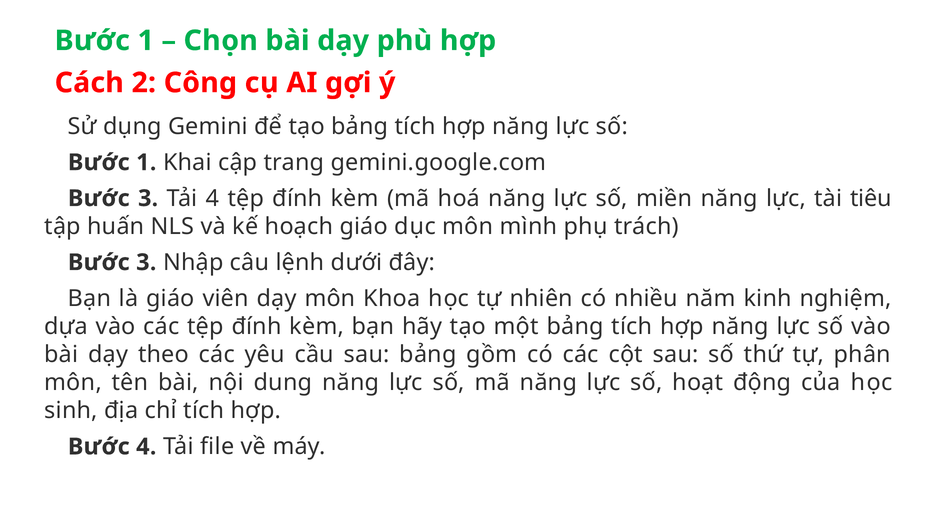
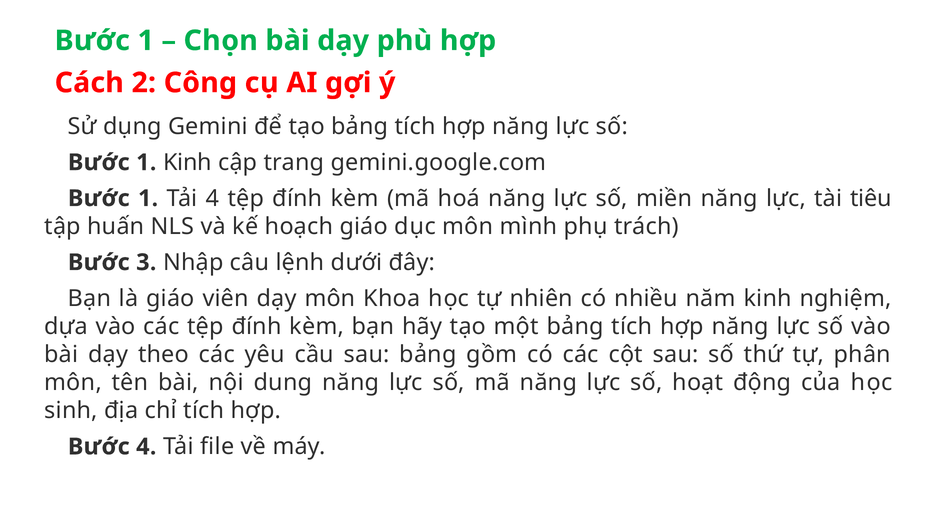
1 Khai: Khai -> Kinh
3 at (148, 198): 3 -> 1
